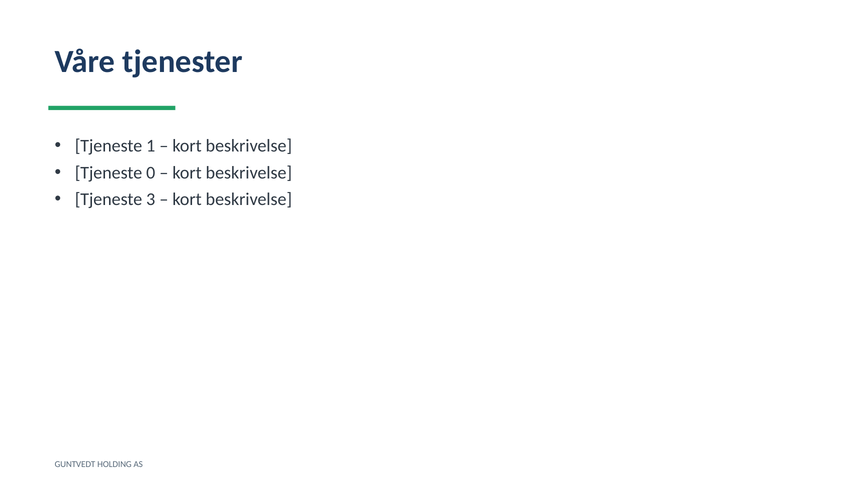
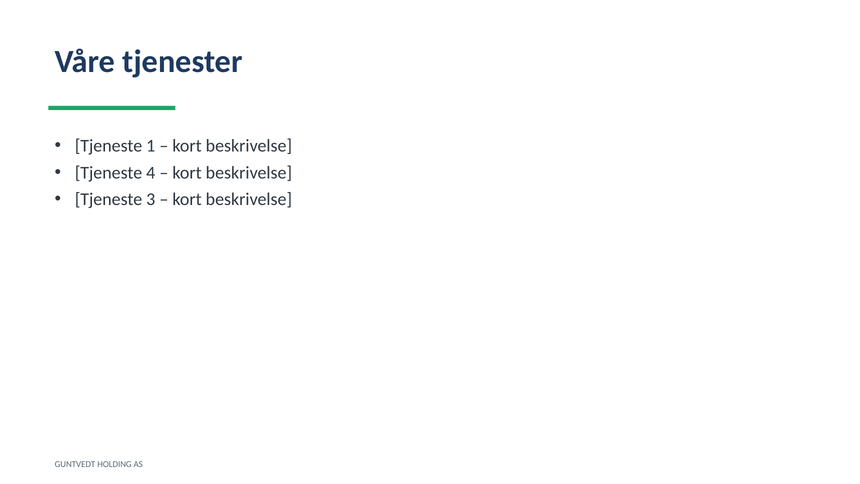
0: 0 -> 4
